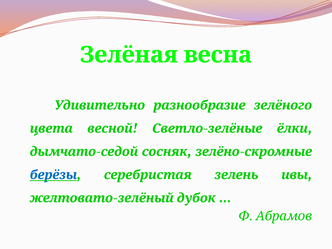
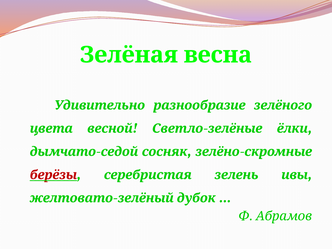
берёзы colour: blue -> red
